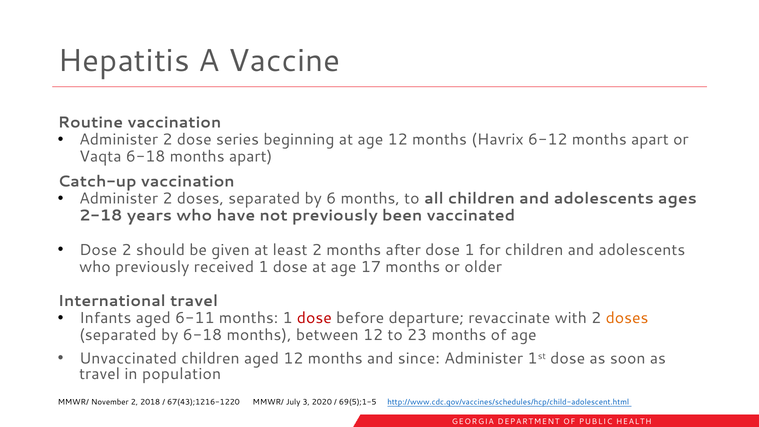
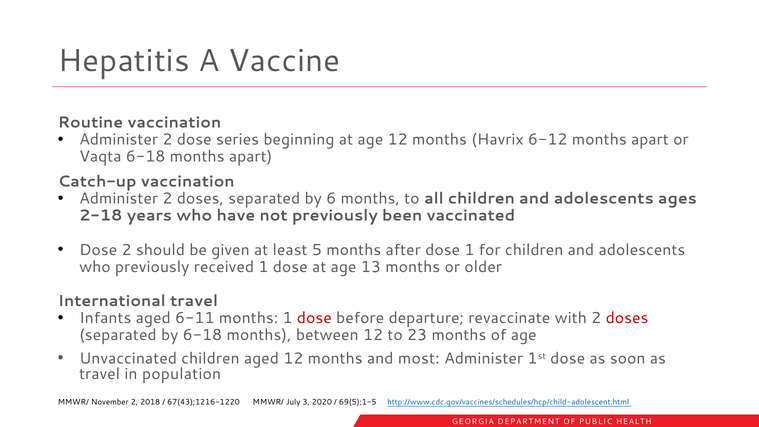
least 2: 2 -> 5
17: 17 -> 13
doses at (627, 318) colour: orange -> red
since: since -> most
